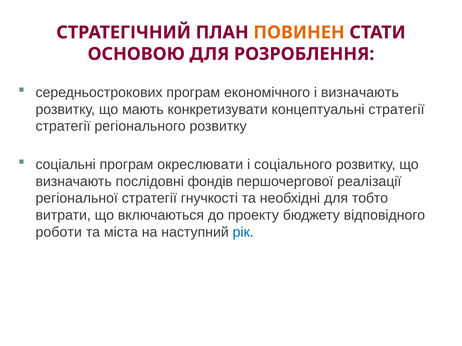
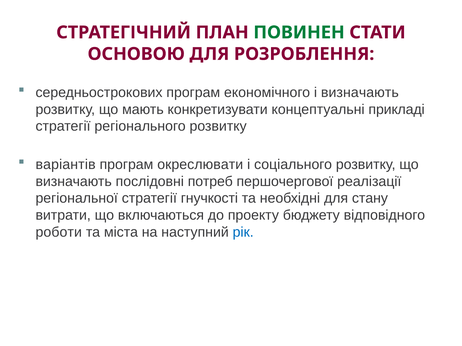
ПОВИНЕН colour: orange -> green
концептуальні стратегії: стратегії -> прикладі
соціальні: соціальні -> варіантів
фондів: фондів -> потреб
тобто: тобто -> стану
